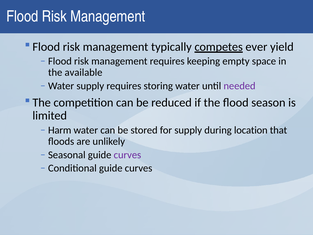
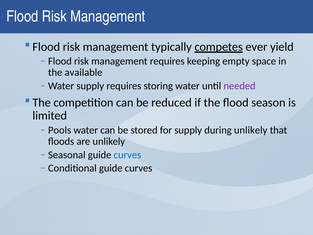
Harm: Harm -> Pools
during location: location -> unlikely
curves at (127, 155) colour: purple -> blue
